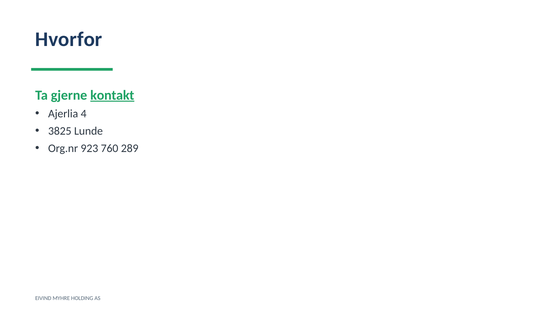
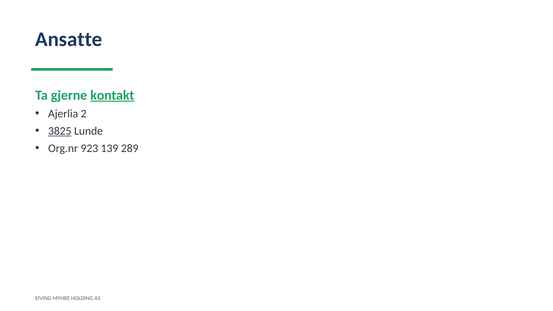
Hvorfor: Hvorfor -> Ansatte
4: 4 -> 2
3825 underline: none -> present
760: 760 -> 139
